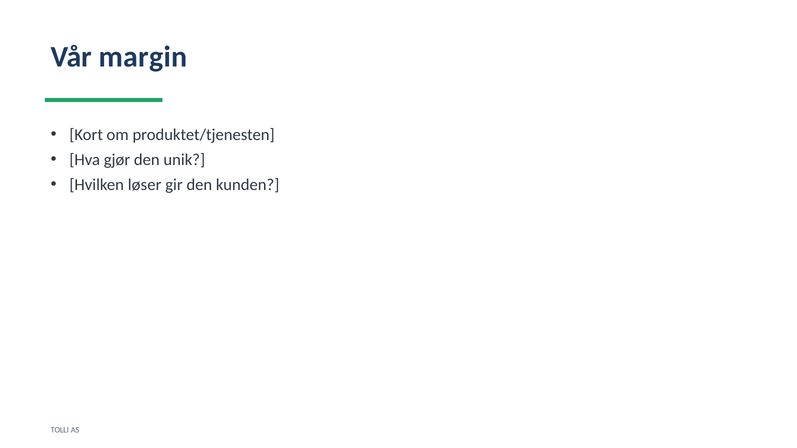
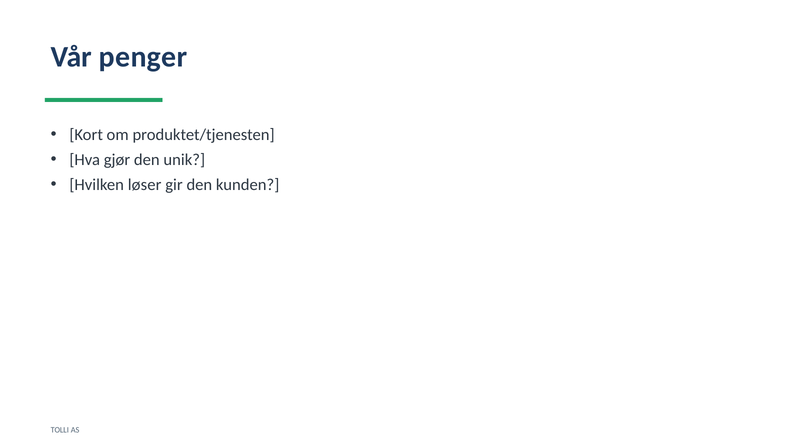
margin: margin -> penger
